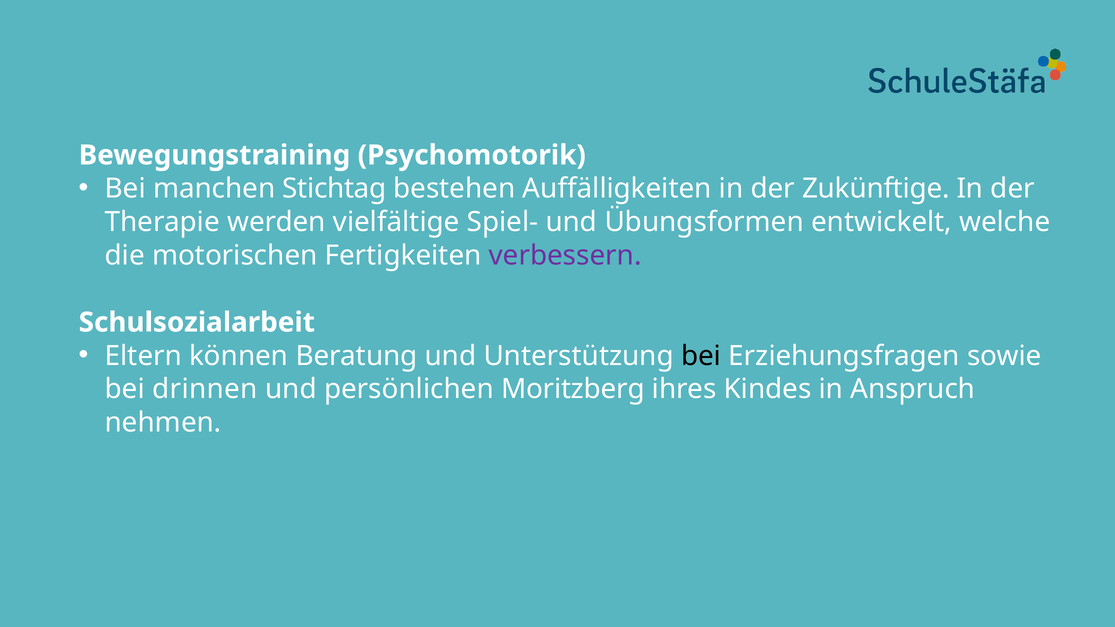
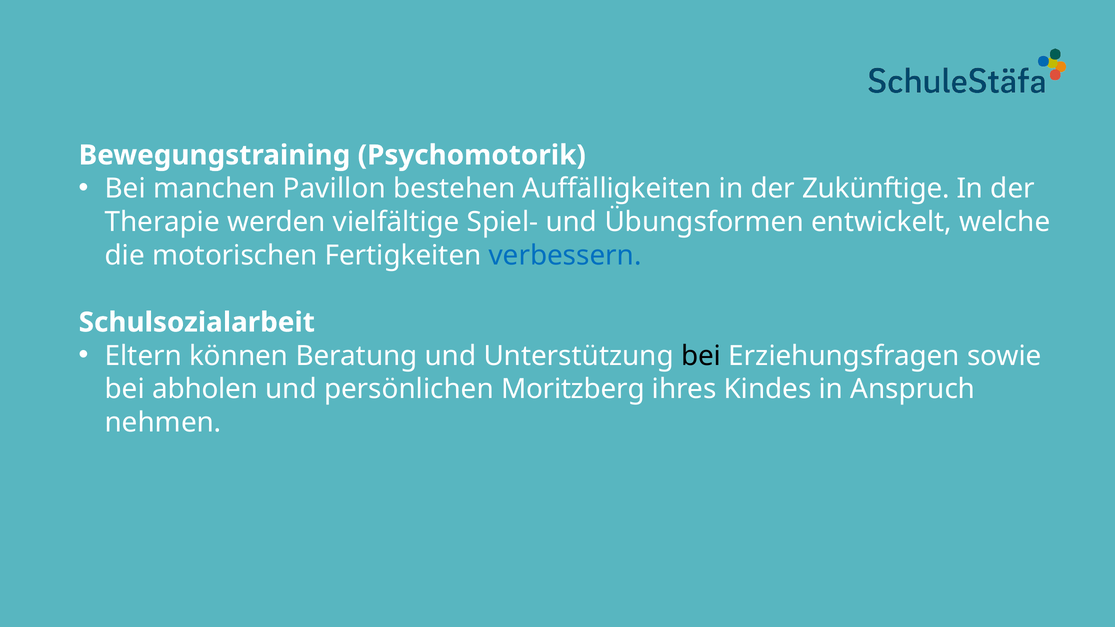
Stichtag: Stichtag -> Pavillon
verbessern colour: purple -> blue
drinnen: drinnen -> abholen
